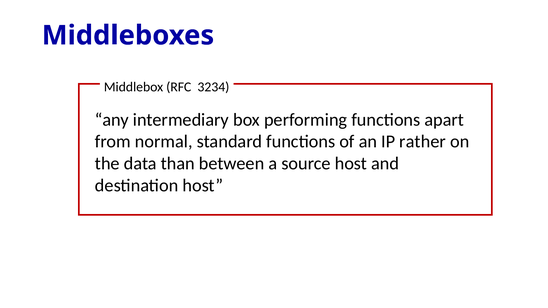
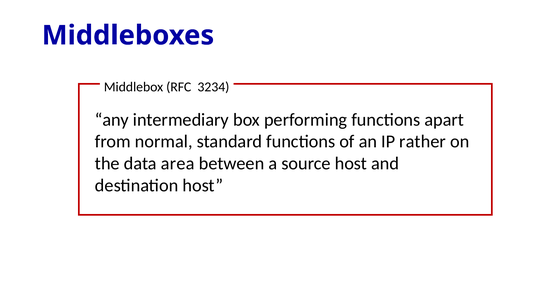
than: than -> area
